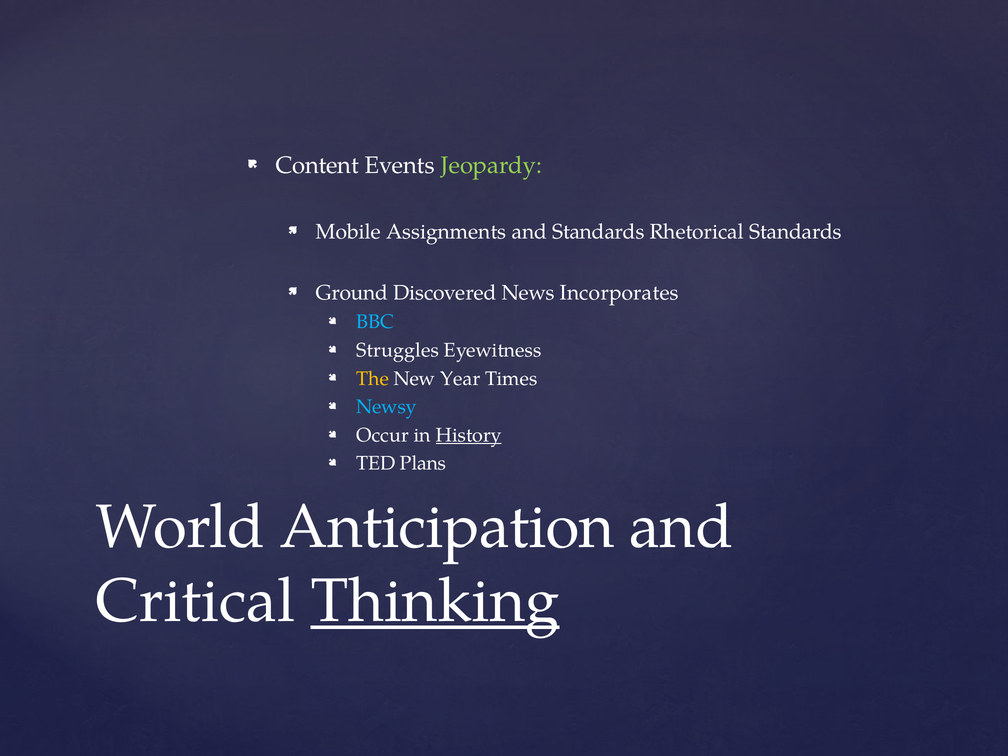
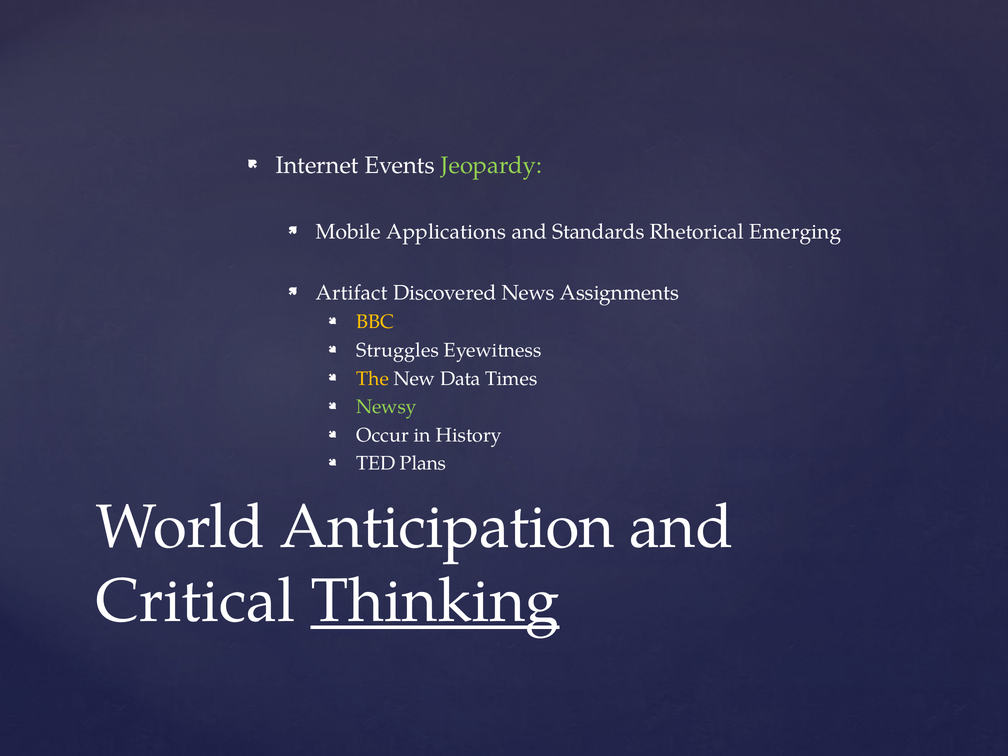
Content: Content -> Internet
Assignments: Assignments -> Applications
Rhetorical Standards: Standards -> Emerging
Ground: Ground -> Artifact
Incorporates: Incorporates -> Assignments
BBC colour: light blue -> yellow
Year: Year -> Data
Newsy colour: light blue -> light green
History underline: present -> none
